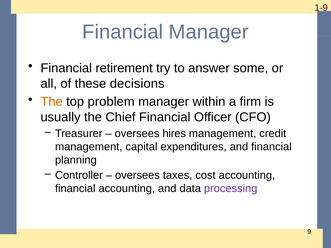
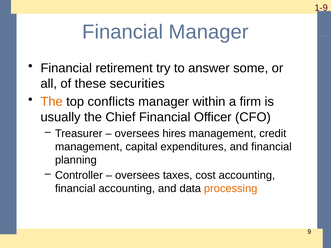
decisions: decisions -> securities
problem: problem -> conflicts
processing colour: purple -> orange
